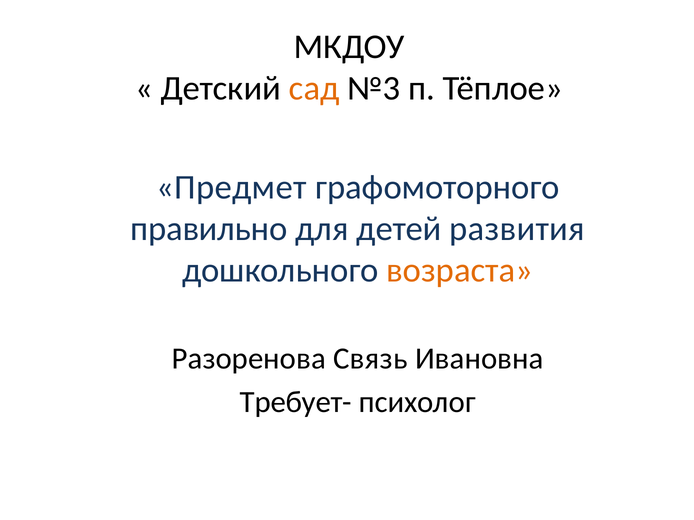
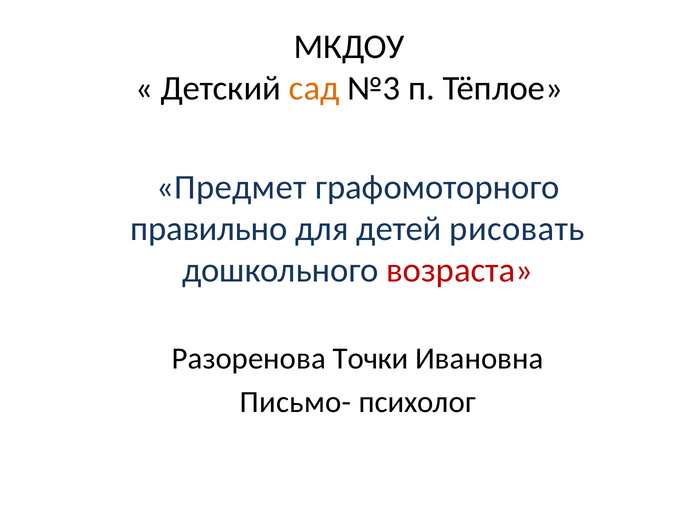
развития: развития -> рисовать
возраста colour: orange -> red
Связь: Связь -> Точки
Требует-: Требует- -> Письмо-
